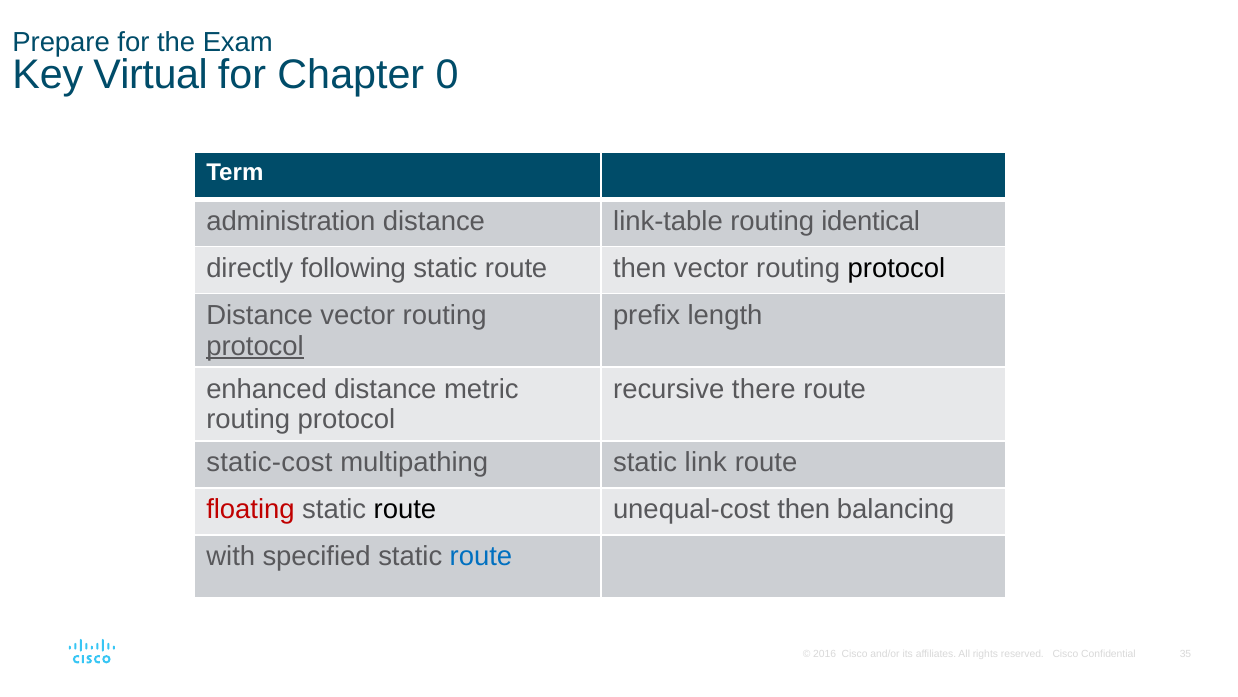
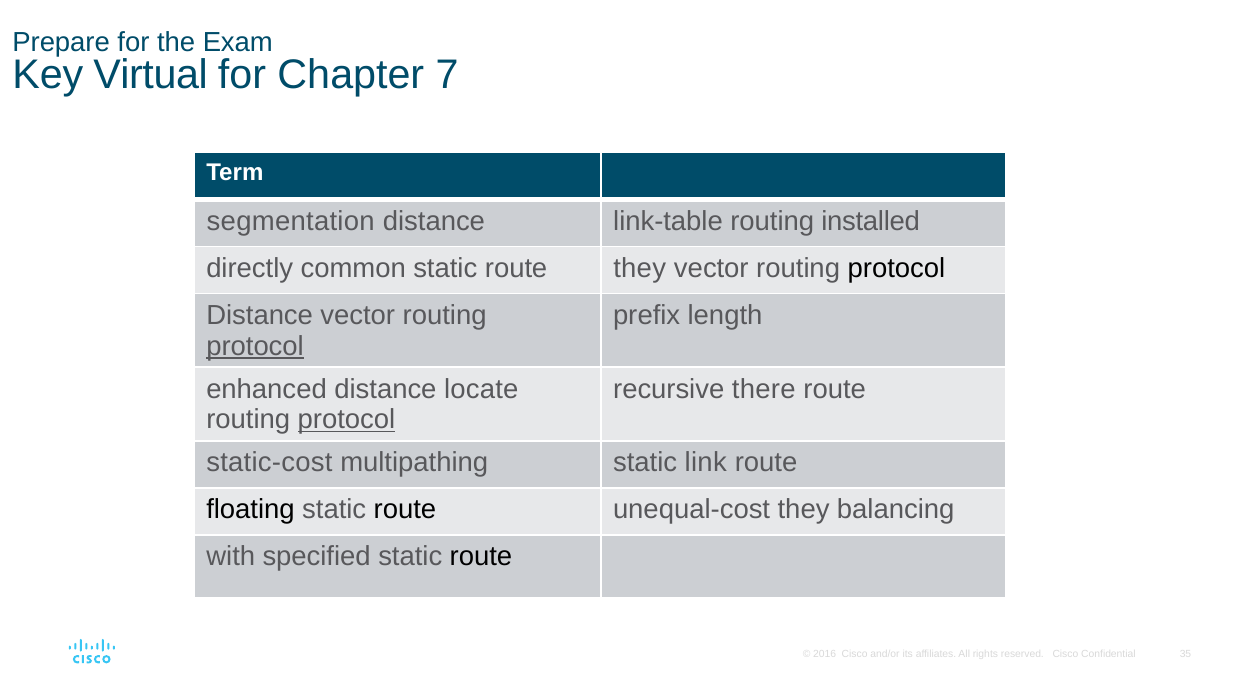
0: 0 -> 7
administration: administration -> segmentation
identical: identical -> installed
following: following -> common
route then: then -> they
metric: metric -> locate
protocol at (347, 419) underline: none -> present
floating colour: red -> black
unequal-cost then: then -> they
route at (481, 556) colour: blue -> black
